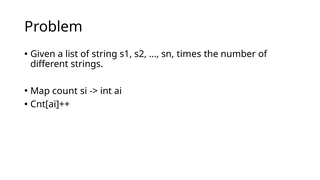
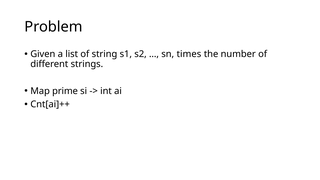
count: count -> prime
